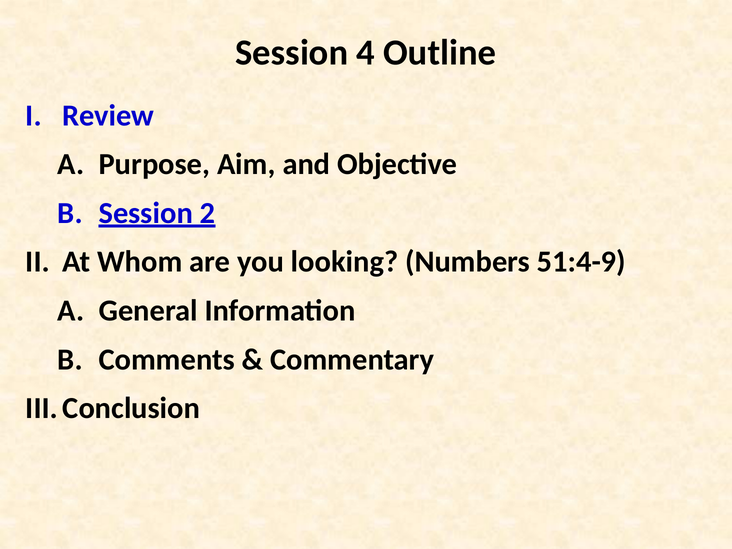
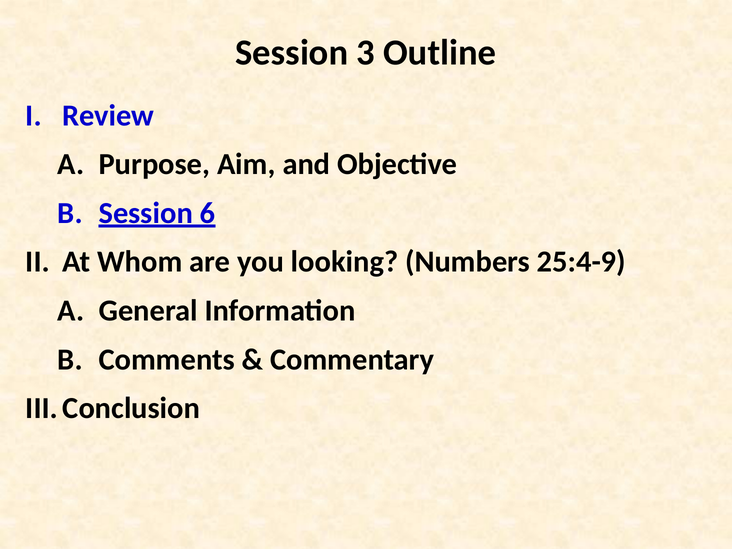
4: 4 -> 3
2: 2 -> 6
51:4-9: 51:4-9 -> 25:4-9
